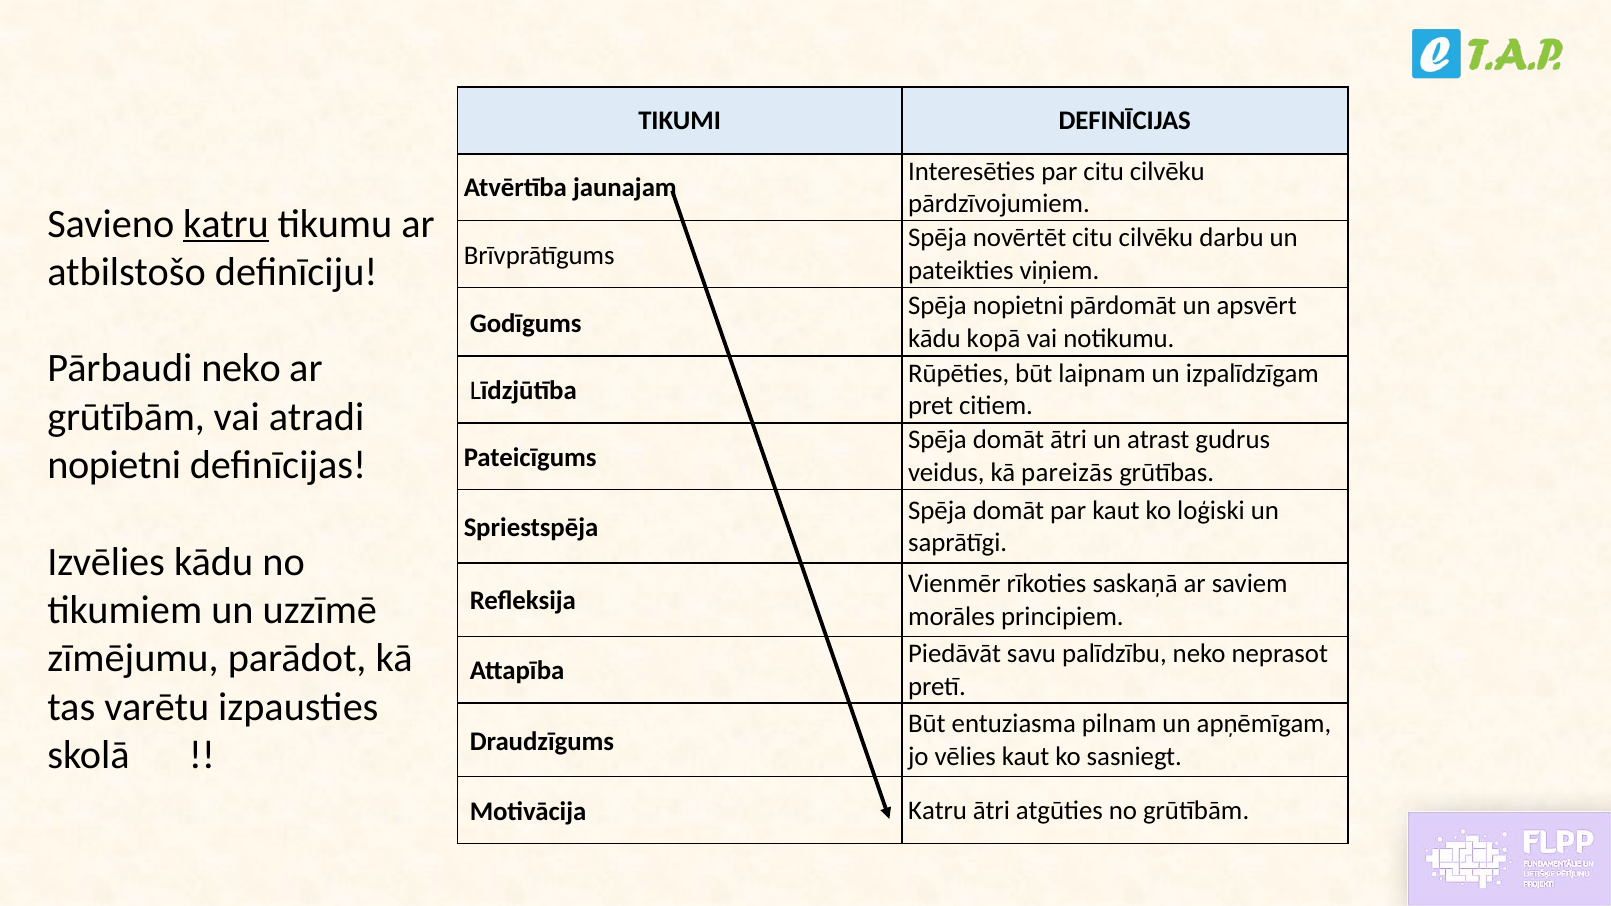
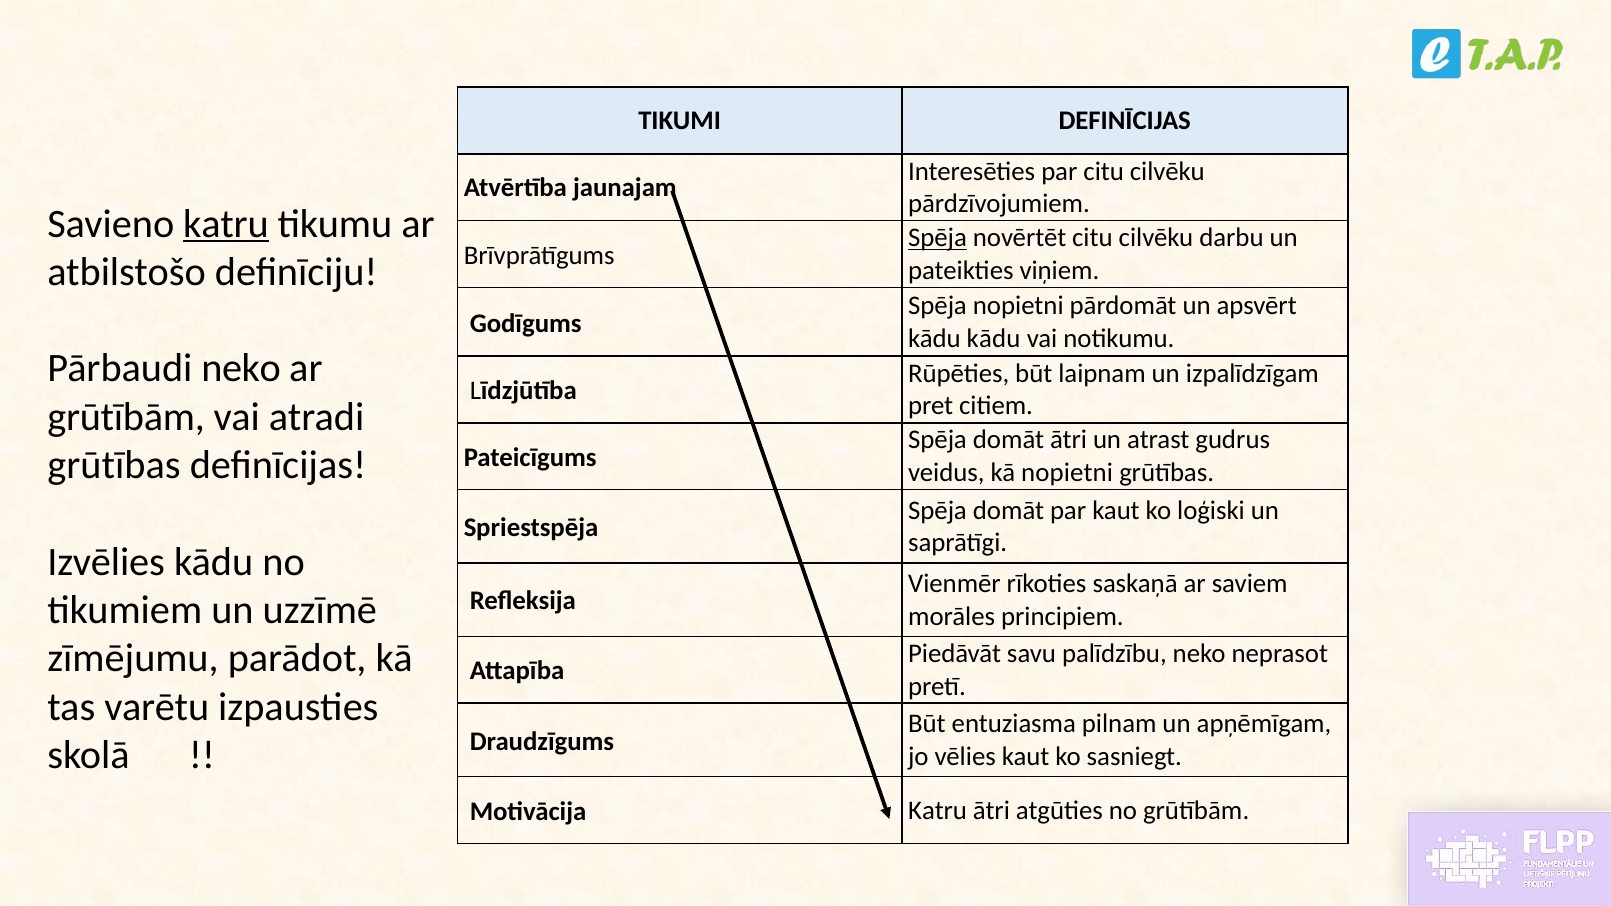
Spēja at (938, 238) underline: none -> present
kādu kopā: kopā -> kādu
nopietni at (114, 465): nopietni -> grūtības
kā pareizās: pareizās -> nopietni
